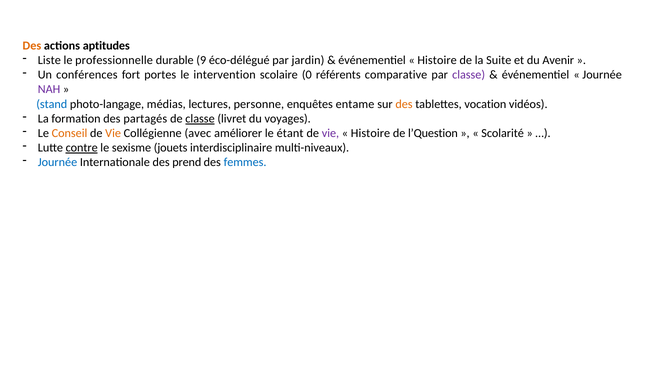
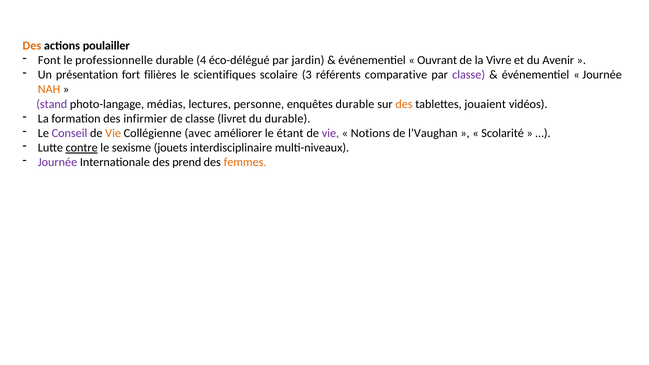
aptitudes: aptitudes -> poulailler
Liste: Liste -> Font
9: 9 -> 4
Histoire at (437, 60): Histoire -> Ouvrant
Suite: Suite -> Vivre
conférences: conférences -> présentation
portes: portes -> filières
intervention: intervention -> scientifiques
0: 0 -> 3
NAH colour: purple -> orange
stand colour: blue -> purple
enquêtes entame: entame -> durable
vocation: vocation -> jouaient
partagés: partagés -> infirmier
classe at (200, 119) underline: present -> none
du voyages: voyages -> durable
Conseil colour: orange -> purple
Histoire at (370, 133): Histoire -> Notions
l’Question: l’Question -> l’Vaughan
Journée at (58, 162) colour: blue -> purple
femmes colour: blue -> orange
